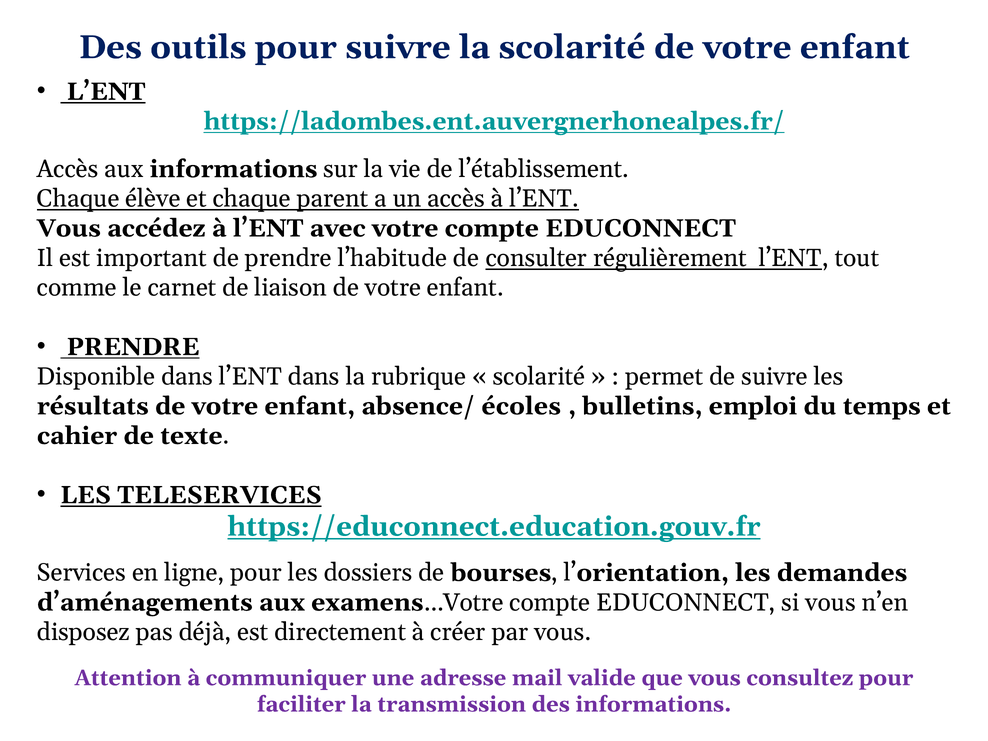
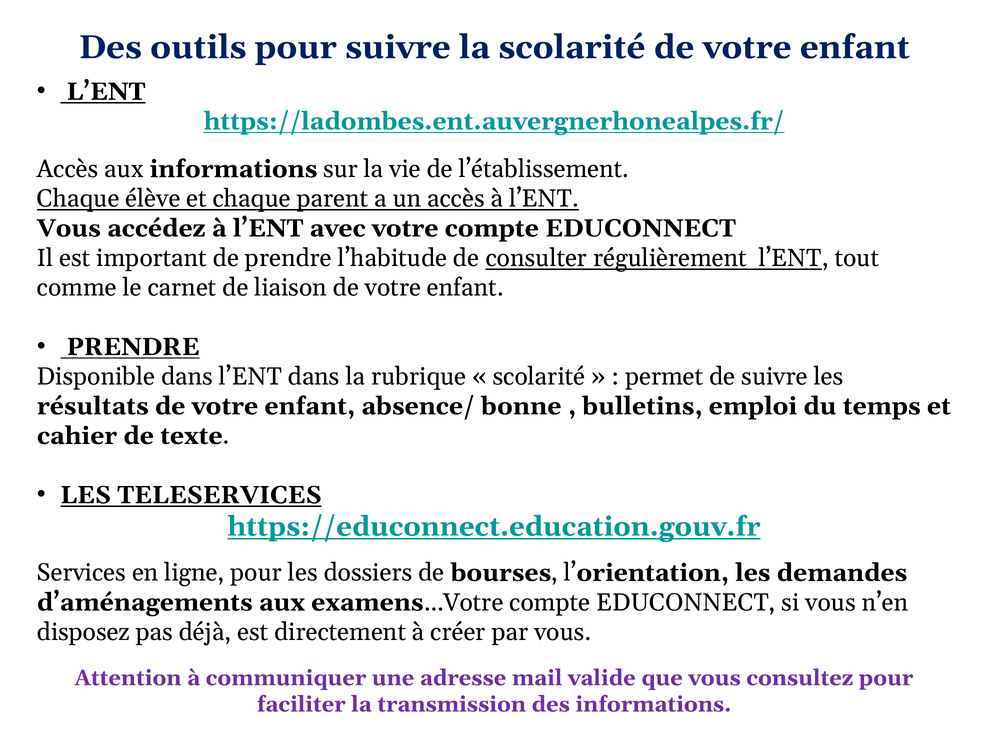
écoles: écoles -> bonne
